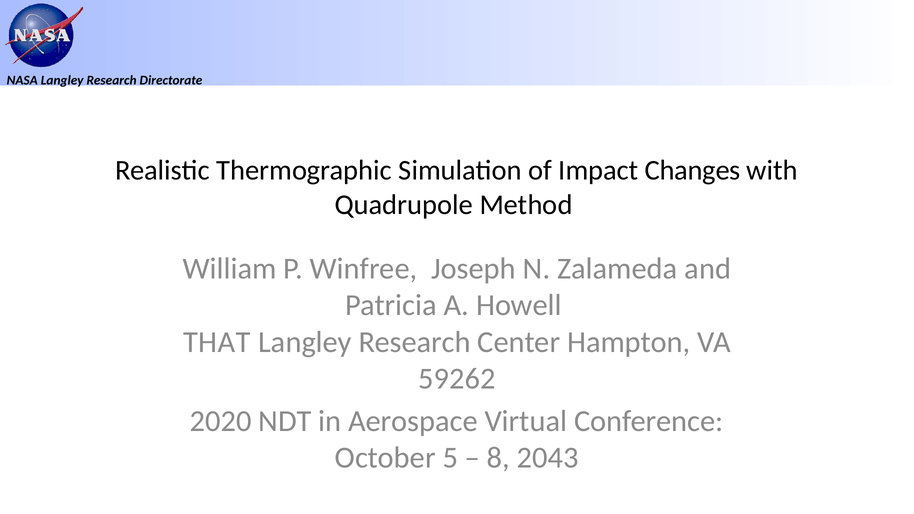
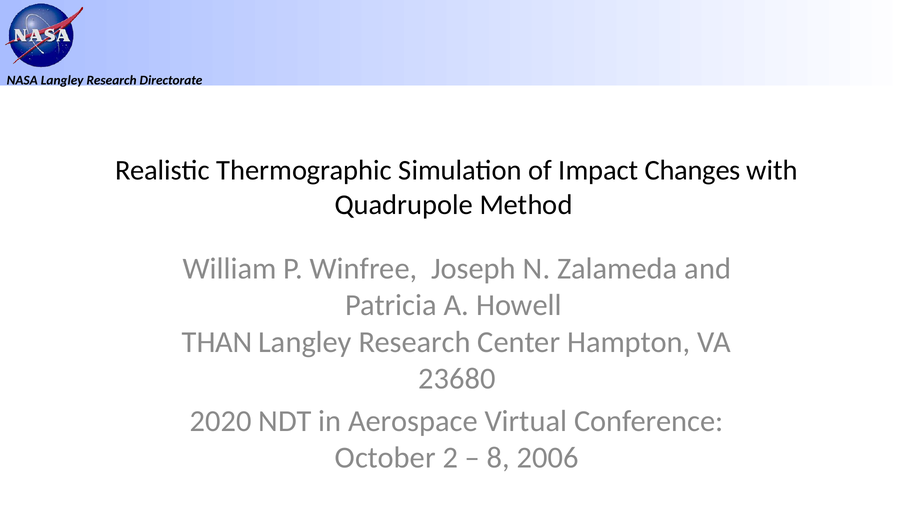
THAT: THAT -> THAN
59262: 59262 -> 23680
5: 5 -> 2
2043: 2043 -> 2006
